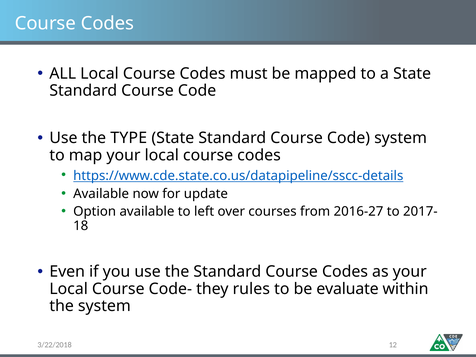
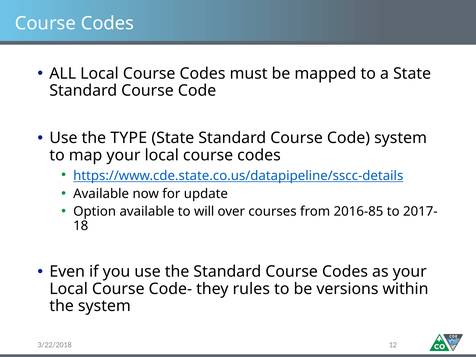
left: left -> will
2016-27: 2016-27 -> 2016-85
evaluate: evaluate -> versions
